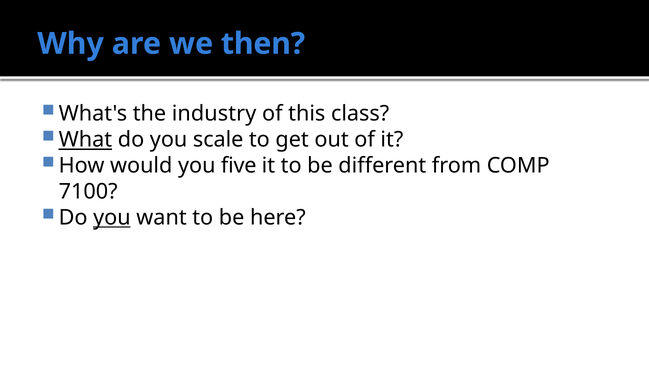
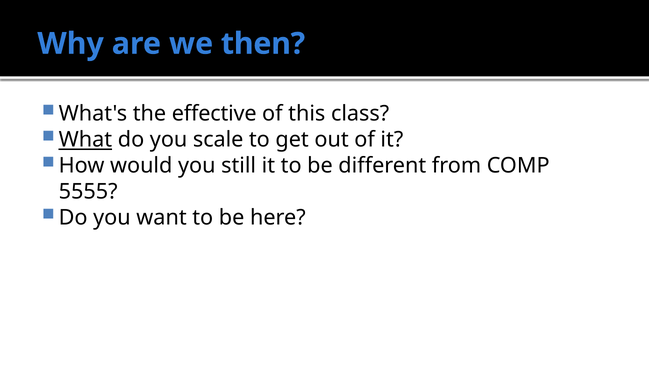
industry: industry -> effective
five: five -> still
7100: 7100 -> 5555
you at (112, 218) underline: present -> none
